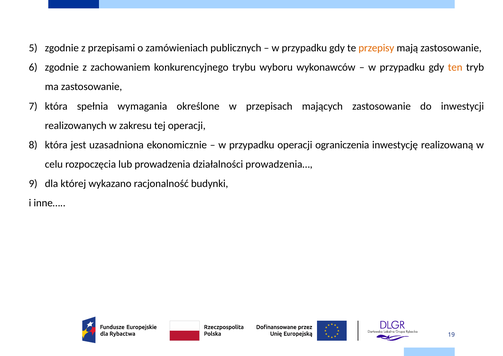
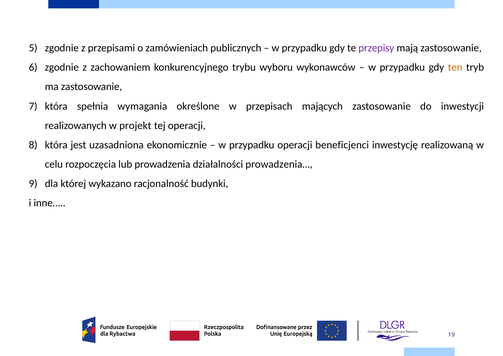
przepisy colour: orange -> purple
zakresu: zakresu -> projekt
ograniczenia: ograniczenia -> beneficjenci
